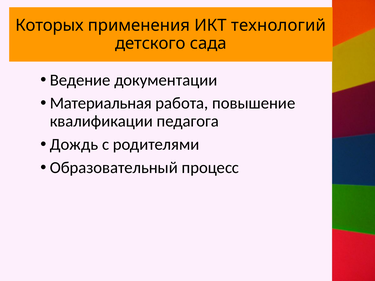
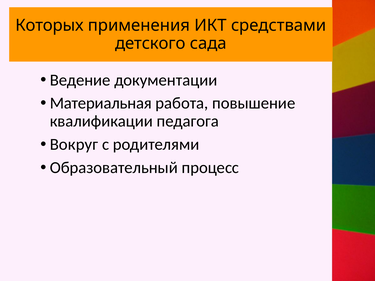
технологий: технологий -> средствами
Дождь: Дождь -> Вокруг
